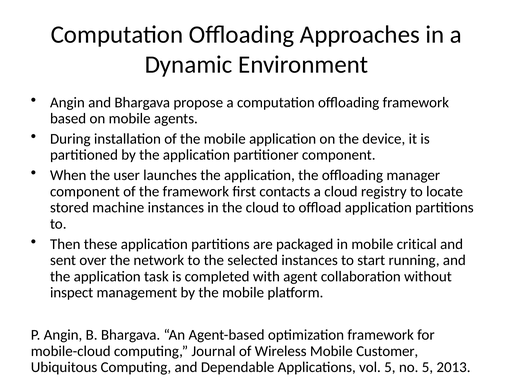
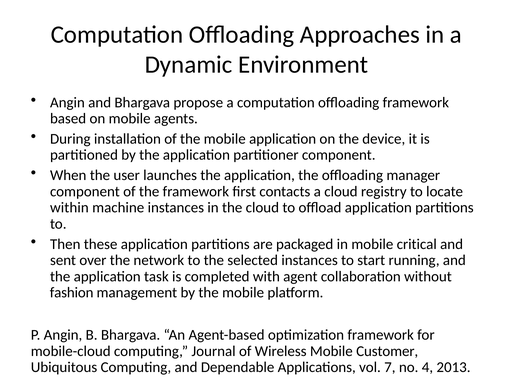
stored: stored -> within
inspect: inspect -> fashion
vol 5: 5 -> 7
no 5: 5 -> 4
